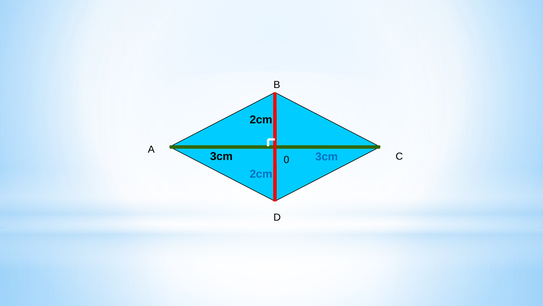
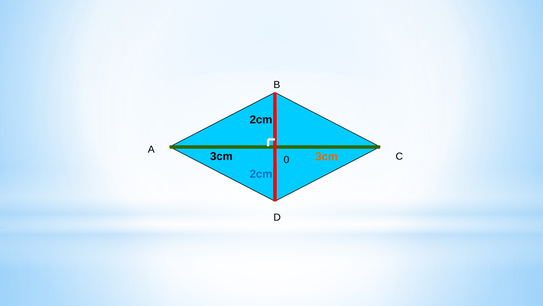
3cm at (327, 156) colour: blue -> orange
